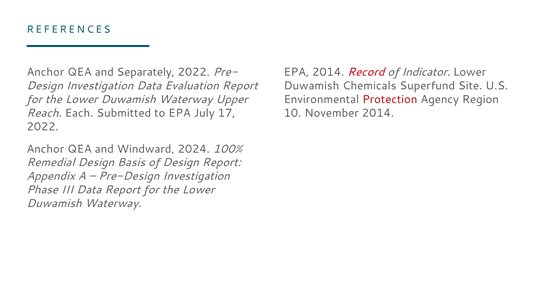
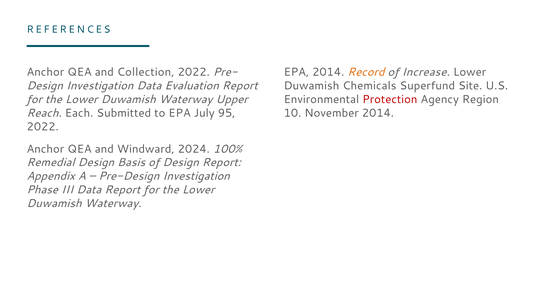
Separately: Separately -> Collection
Record colour: red -> orange
Indicator: Indicator -> Increase
17: 17 -> 95
